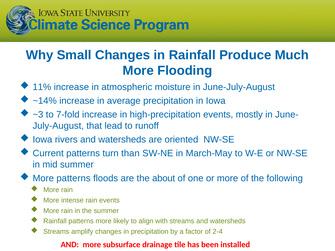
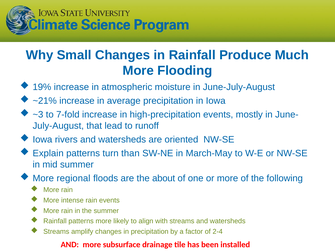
11%: 11% -> 19%
~14%: ~14% -> ~21%
Current: Current -> Explain
More patterns: patterns -> regional
